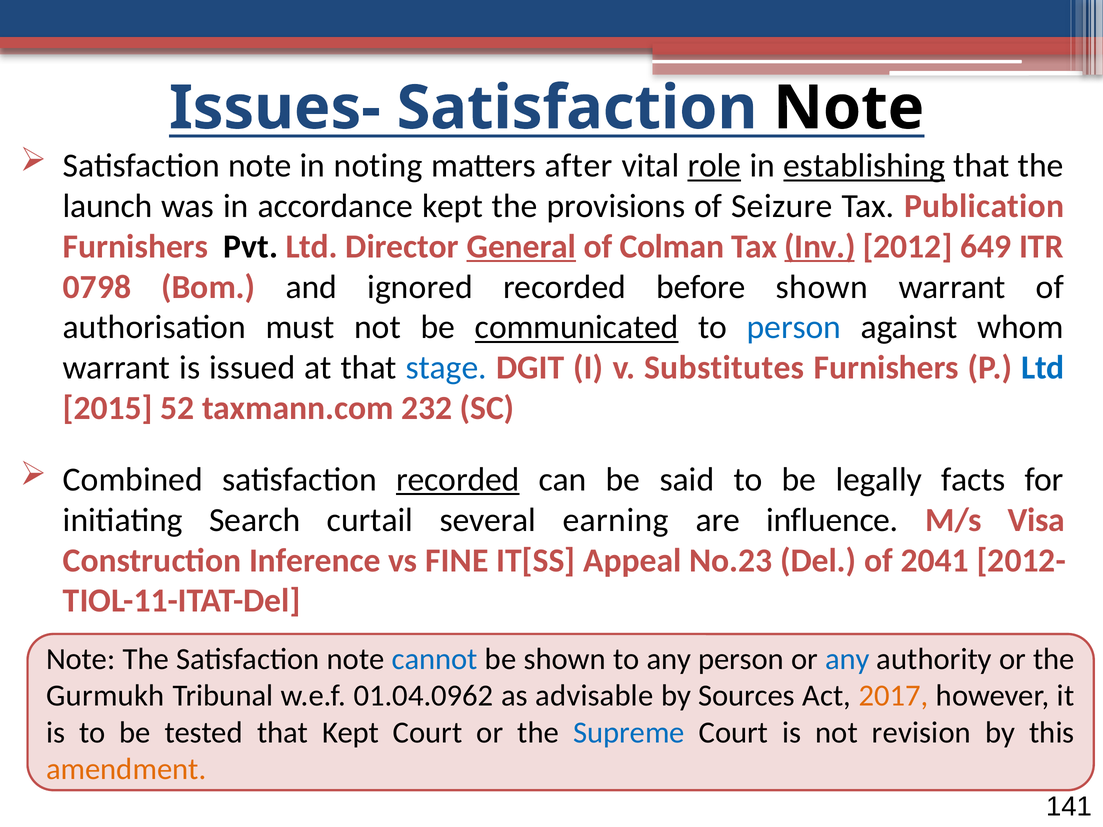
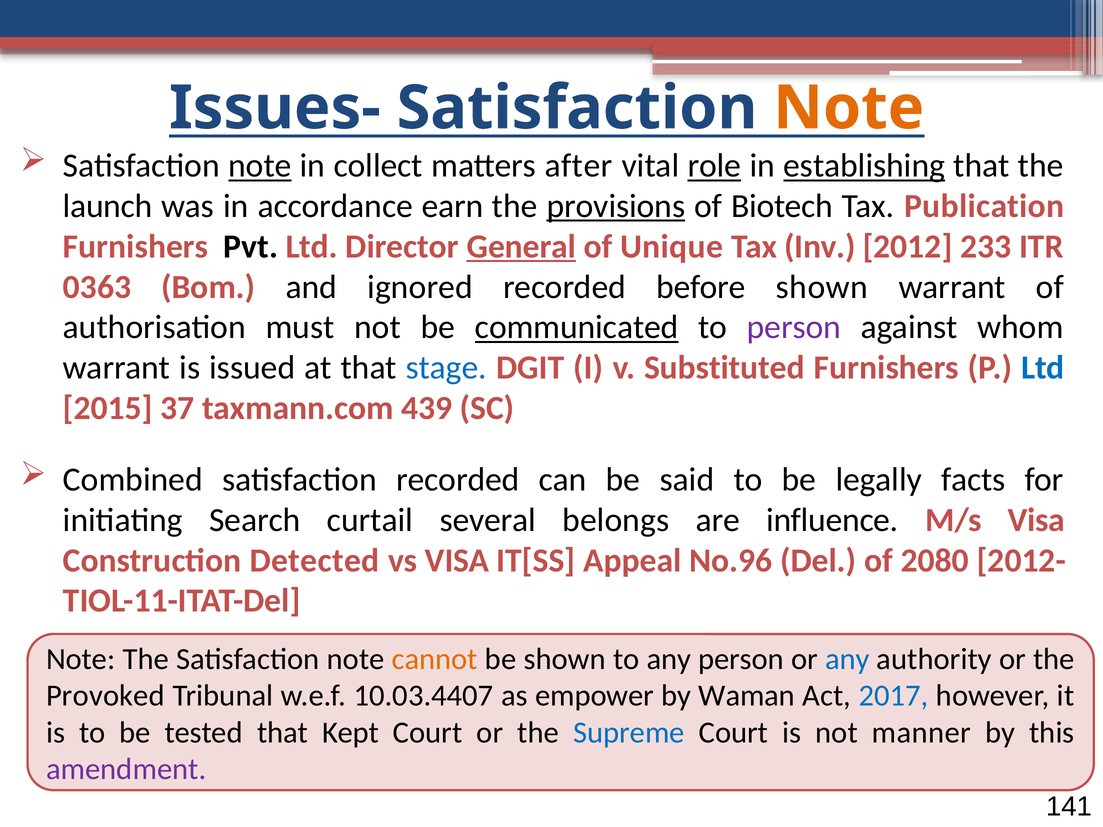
Note at (849, 108) colour: black -> orange
note at (260, 166) underline: none -> present
noting: noting -> collect
accordance kept: kept -> earn
provisions underline: none -> present
Seizure: Seizure -> Biotech
Colman: Colman -> Unique
Inv underline: present -> none
649: 649 -> 233
0798: 0798 -> 0363
person at (794, 327) colour: blue -> purple
Substitutes: Substitutes -> Substituted
52: 52 -> 37
232: 232 -> 439
recorded at (458, 480) underline: present -> none
earning: earning -> belongs
Inference: Inference -> Detected
vs FINE: FINE -> VISA
No.23: No.23 -> No.96
2041: 2041 -> 2080
cannot colour: blue -> orange
Gurmukh: Gurmukh -> Provoked
01.04.0962: 01.04.0962 -> 10.03.4407
advisable: advisable -> empower
Sources: Sources -> Waman
2017 colour: orange -> blue
revision: revision -> manner
amendment colour: orange -> purple
